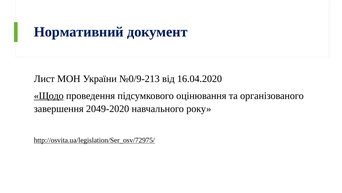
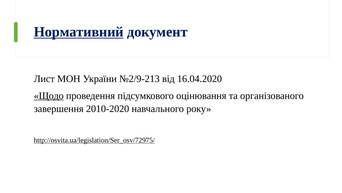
Нормативний underline: none -> present
№0/9-213: №0/9-213 -> №2/9-213
2049-2020: 2049-2020 -> 2010-2020
